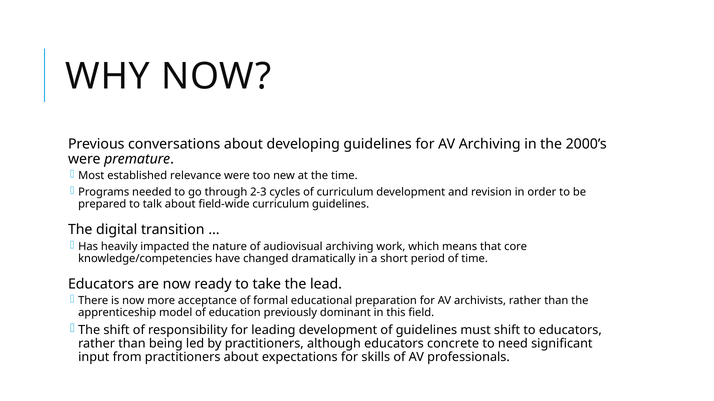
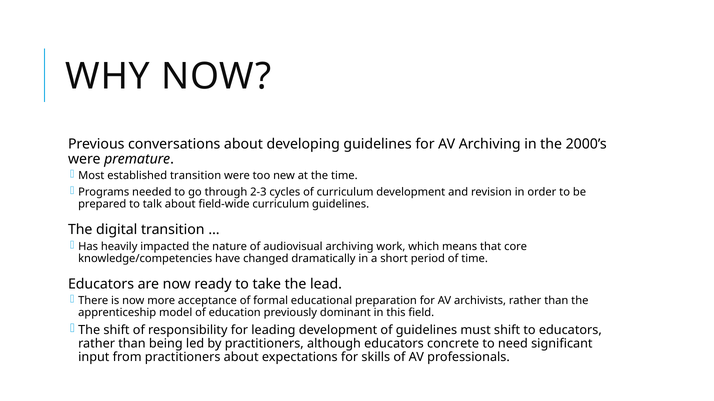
established relevance: relevance -> transition
